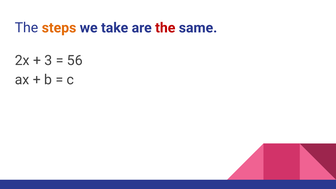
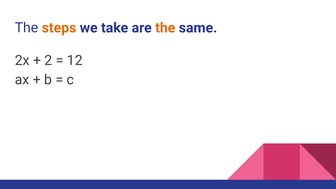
the at (165, 28) colour: red -> orange
3: 3 -> 2
56: 56 -> 12
